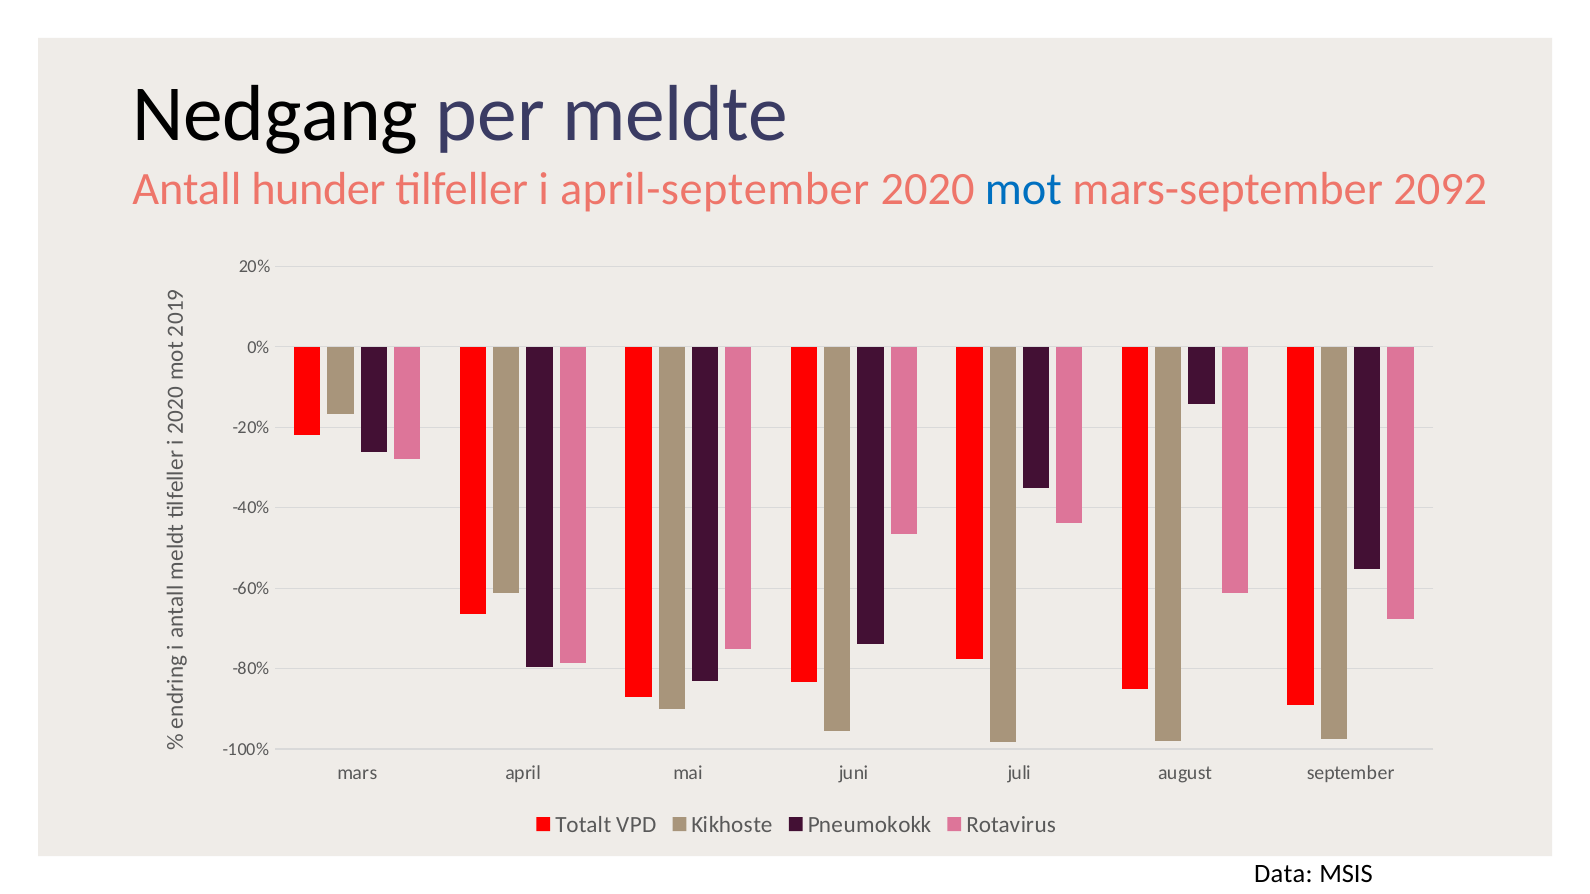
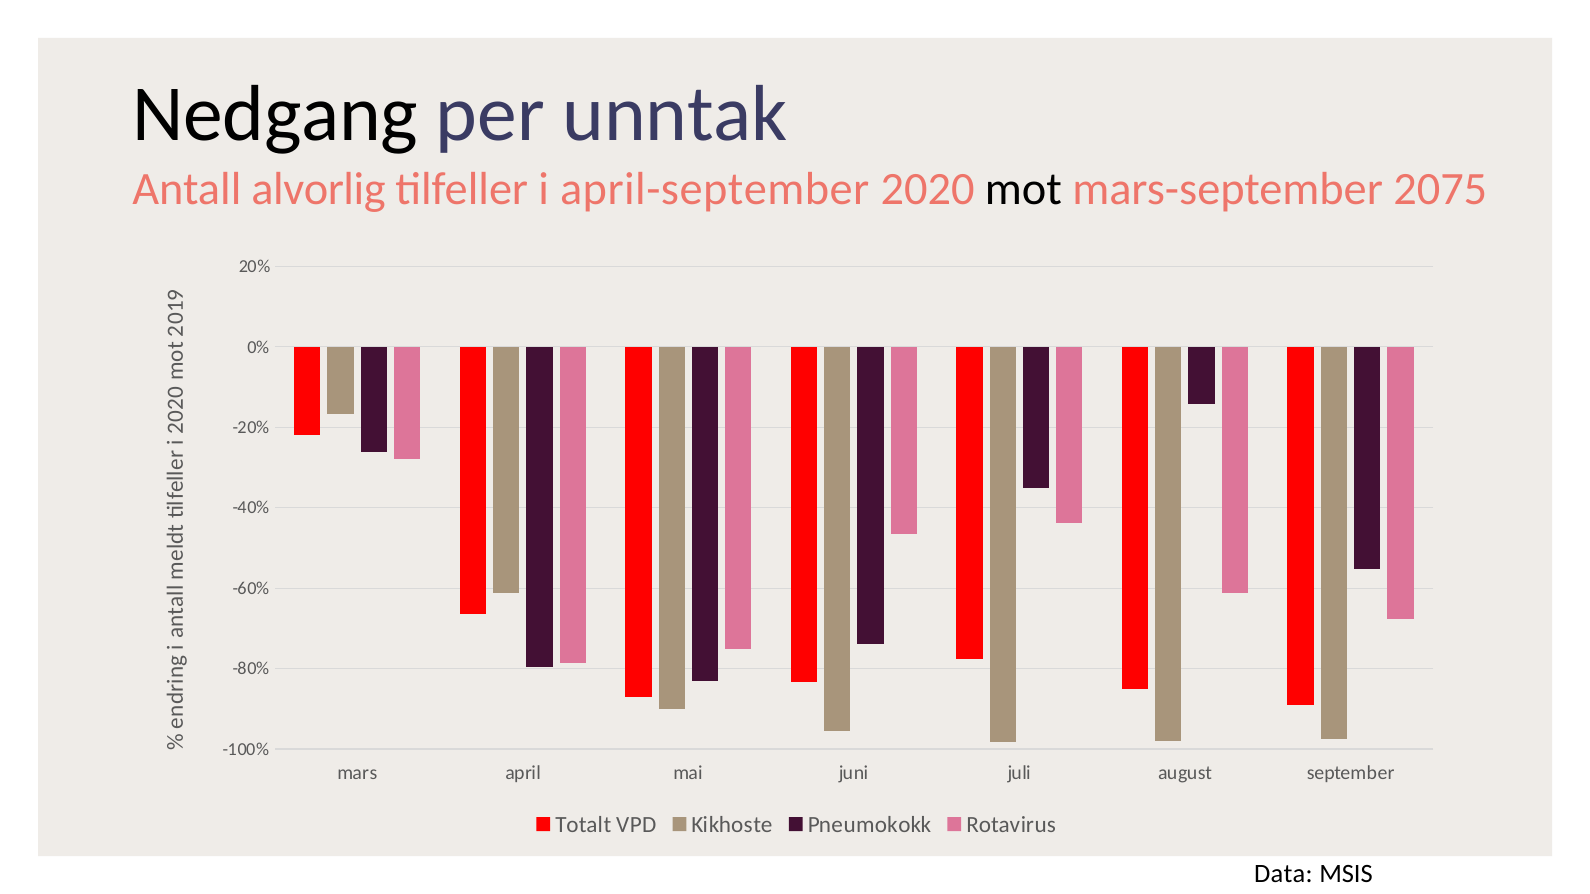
meldte: meldte -> unntak
hunder: hunder -> alvorlig
mot colour: blue -> black
2092: 2092 -> 2075
